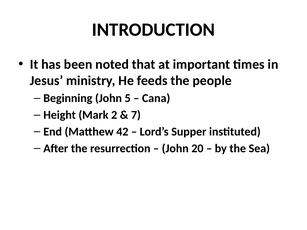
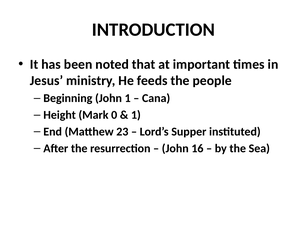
John 5: 5 -> 1
2: 2 -> 0
7 at (136, 115): 7 -> 1
42: 42 -> 23
20: 20 -> 16
